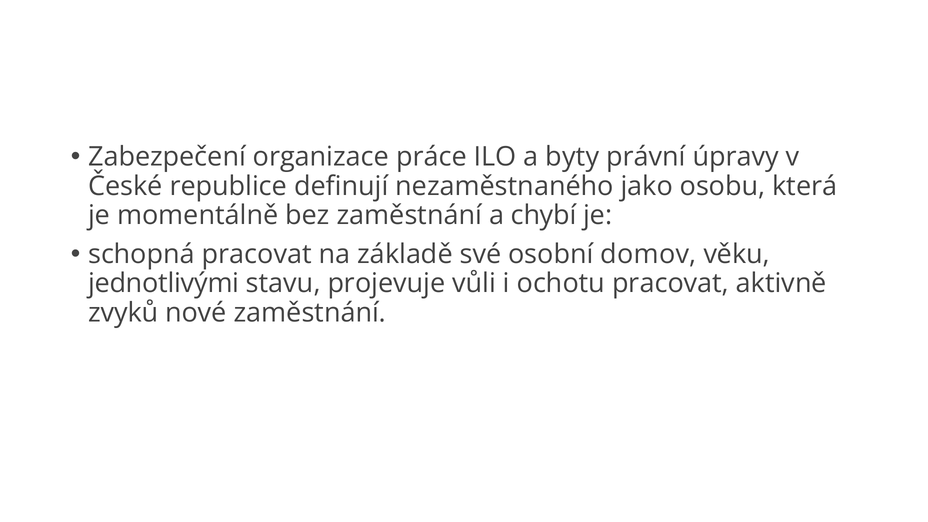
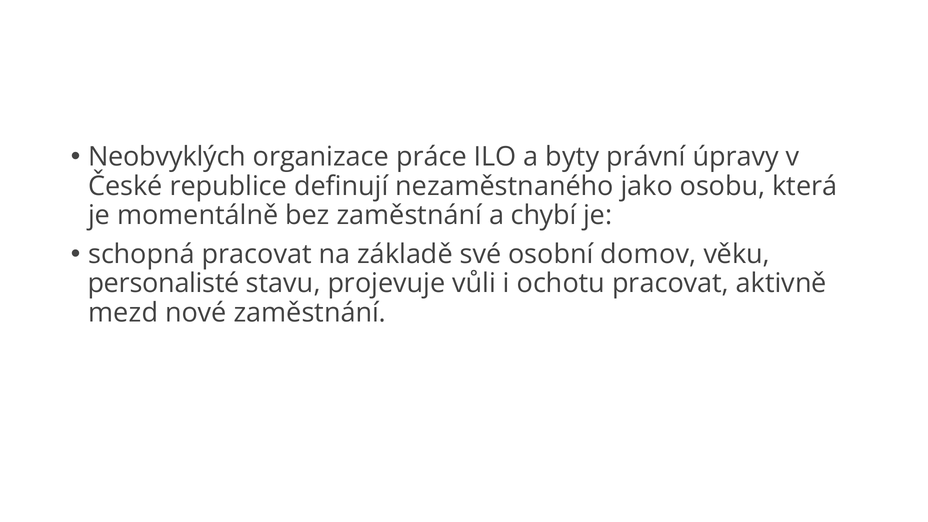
Zabezpečení: Zabezpečení -> Neobvyklých
jednotlivými: jednotlivými -> personalisté
zvyků: zvyků -> mezd
